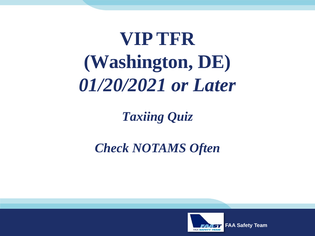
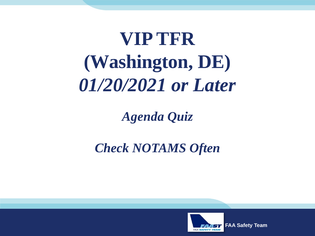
Taxiing: Taxiing -> Agenda
